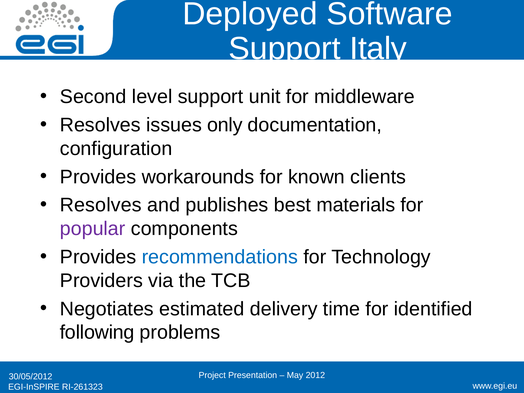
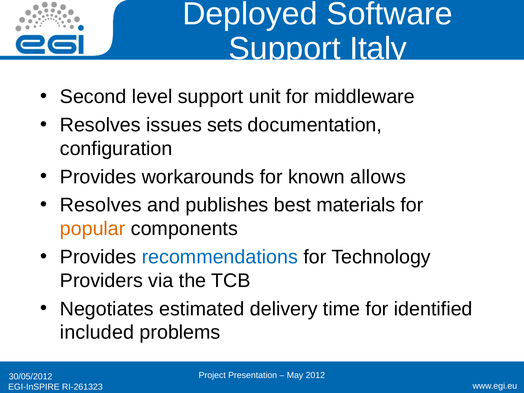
only: only -> sets
clients: clients -> allows
popular colour: purple -> orange
following: following -> included
